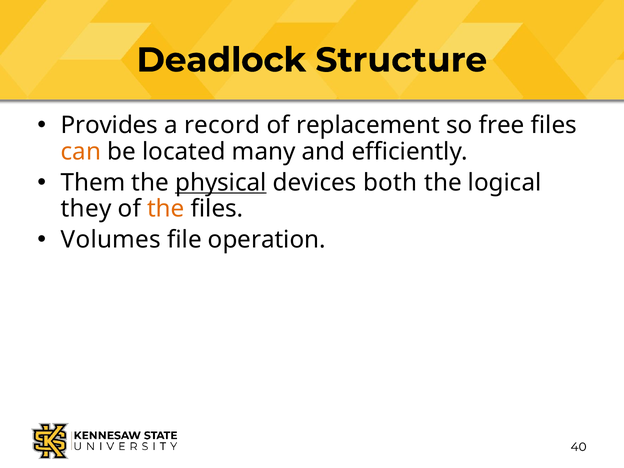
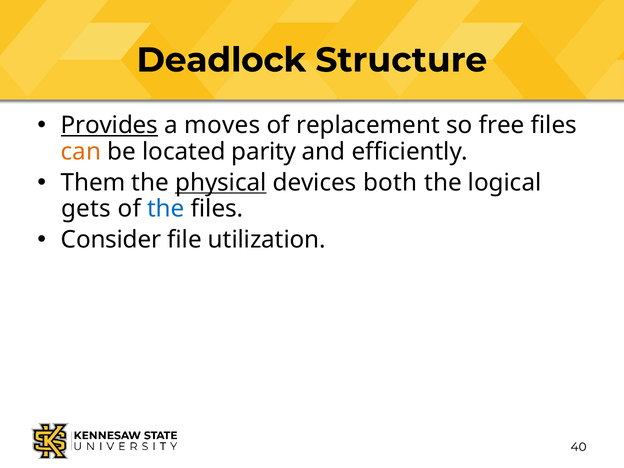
Provides underline: none -> present
record: record -> moves
many: many -> parity
they: they -> gets
the at (166, 209) colour: orange -> blue
Volumes: Volumes -> Consider
operation: operation -> utilization
